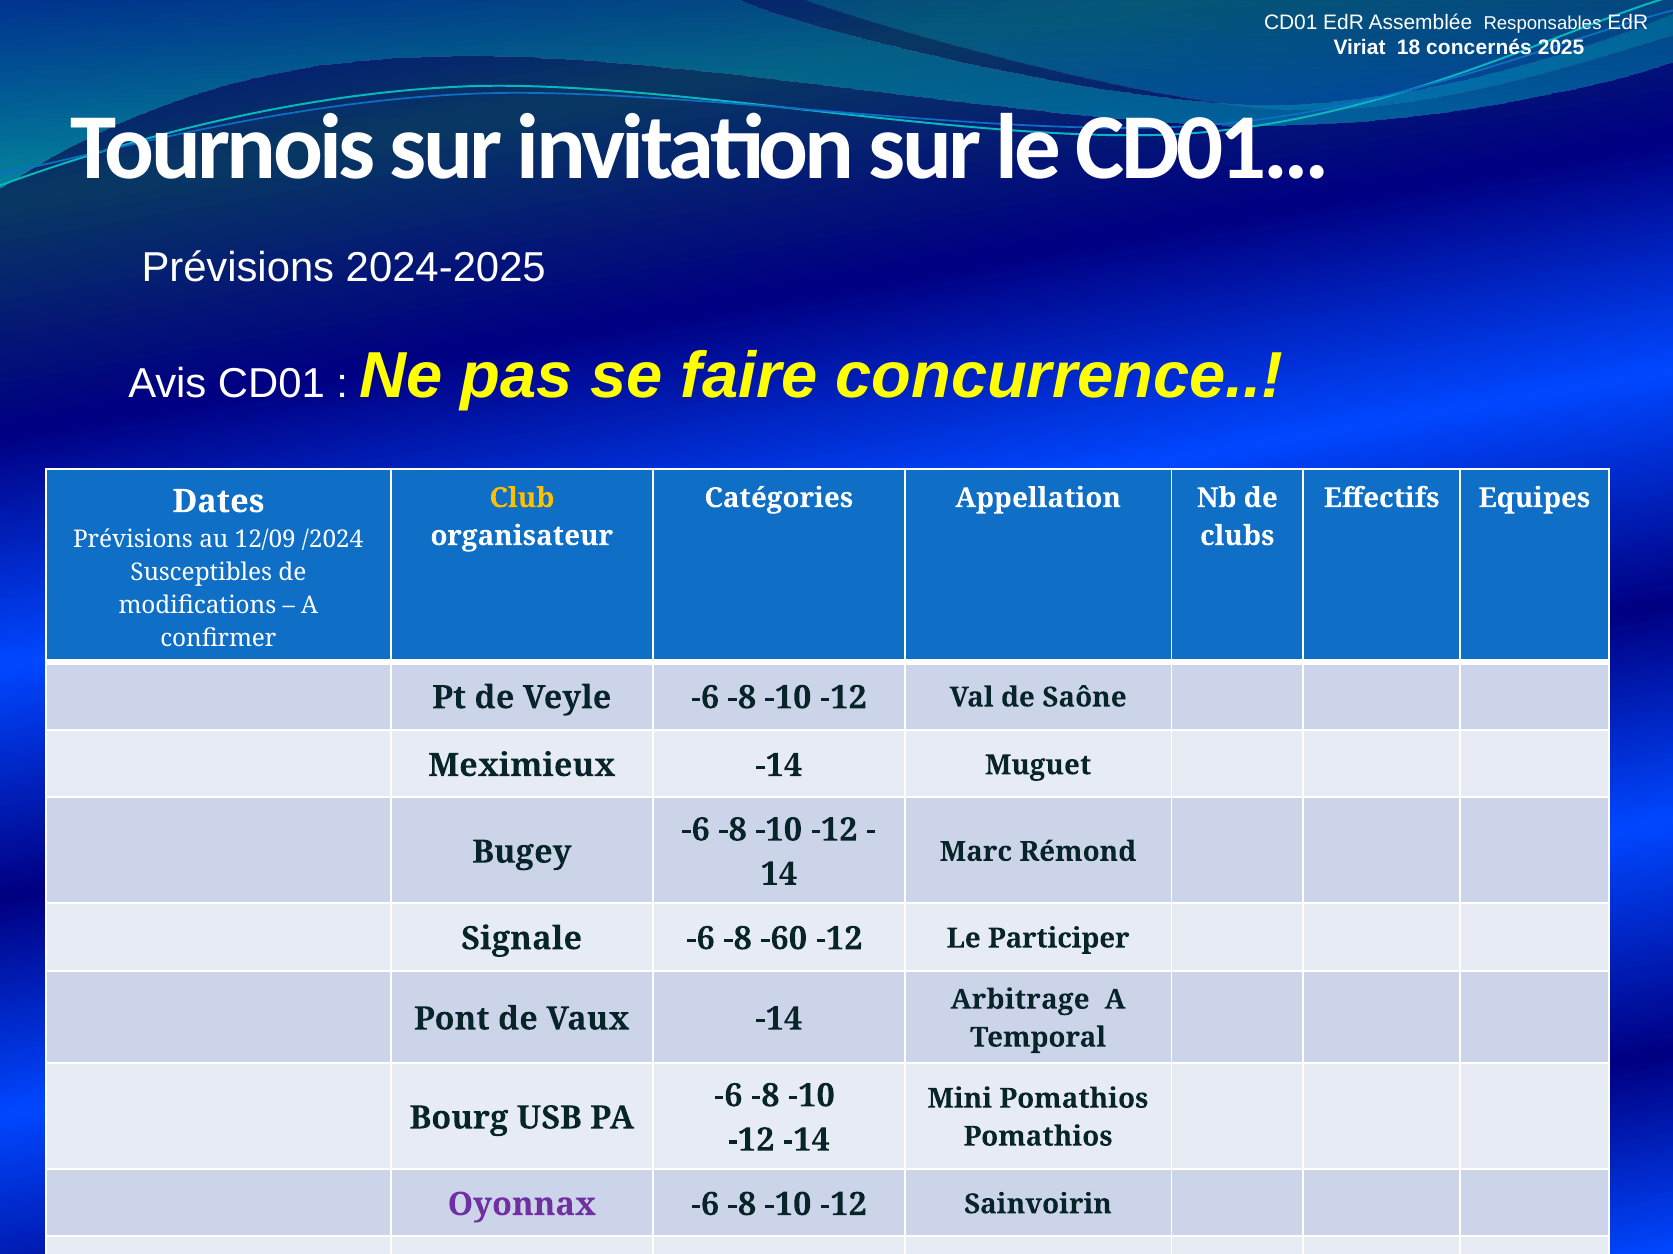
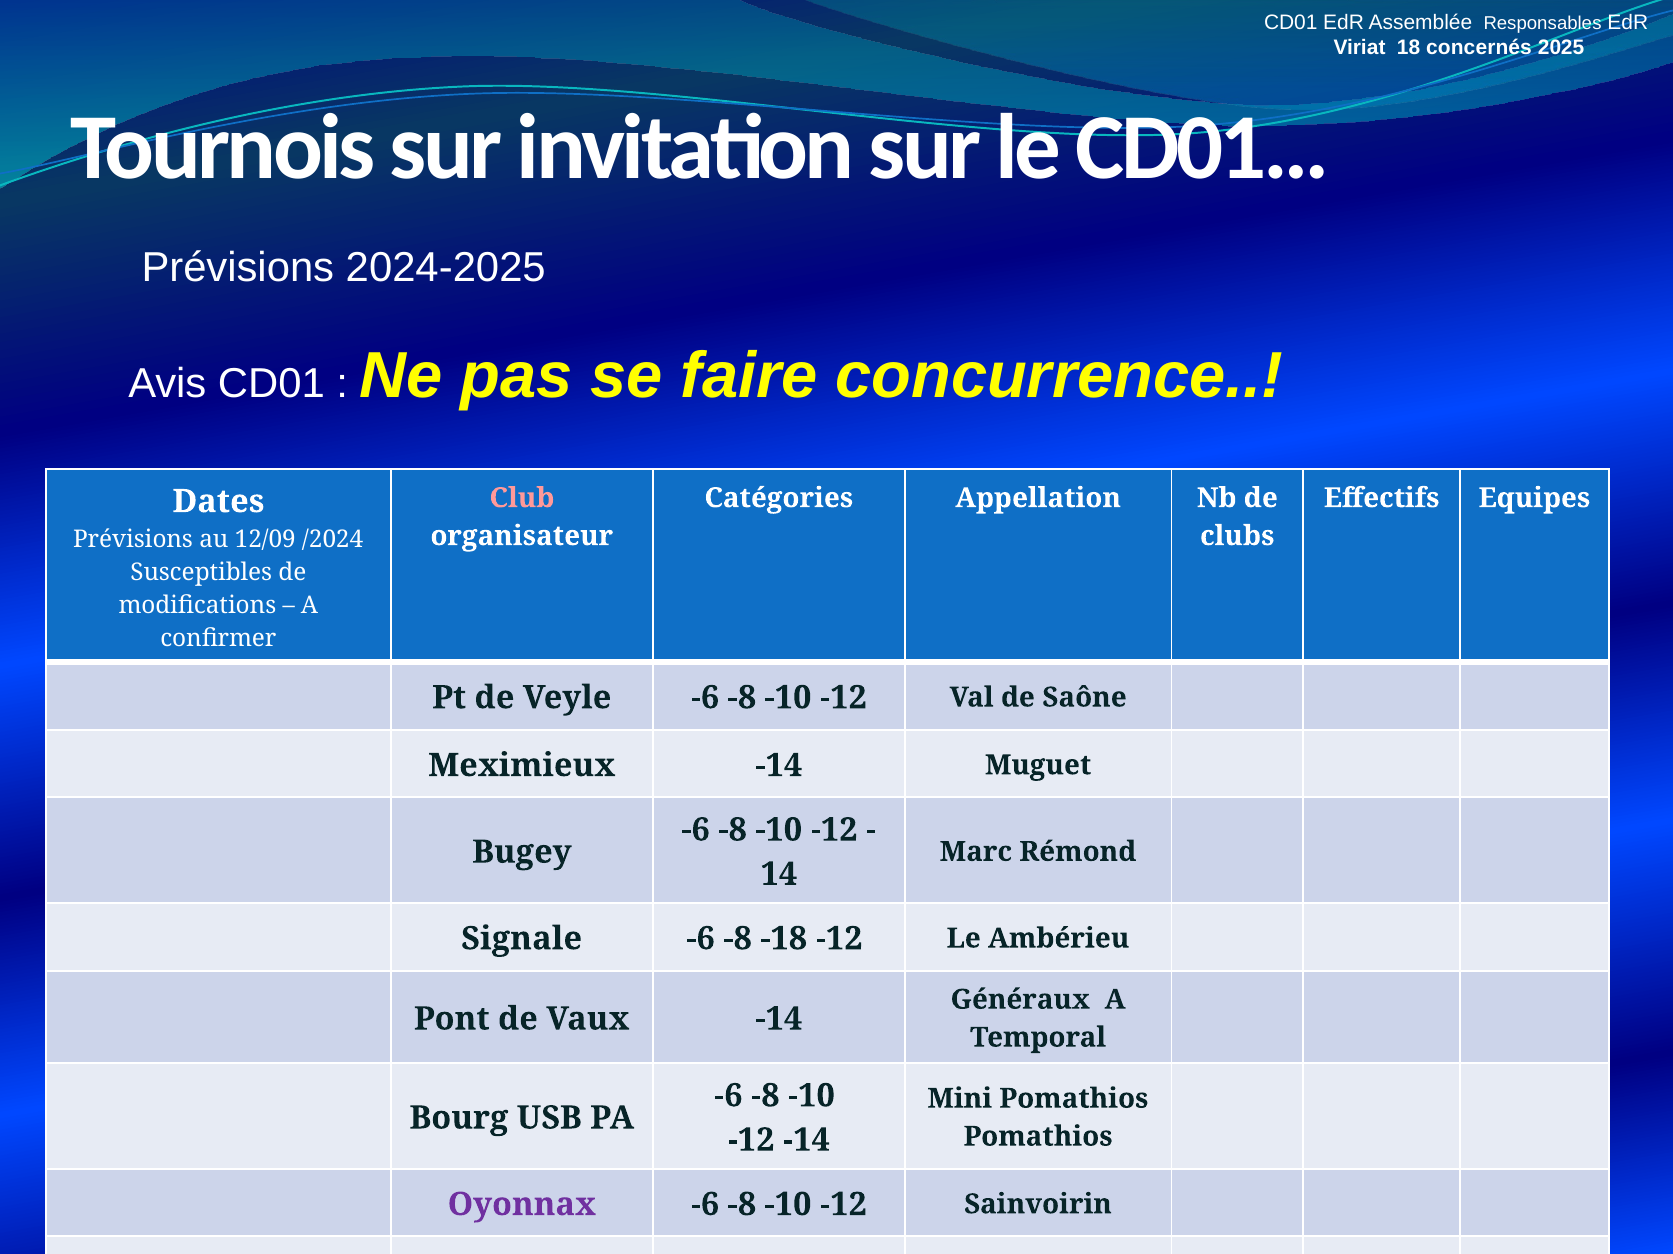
Club colour: yellow -> pink
-60: -60 -> -18
Participer: Participer -> Ambérieu
Arbitrage: Arbitrage -> Généraux
